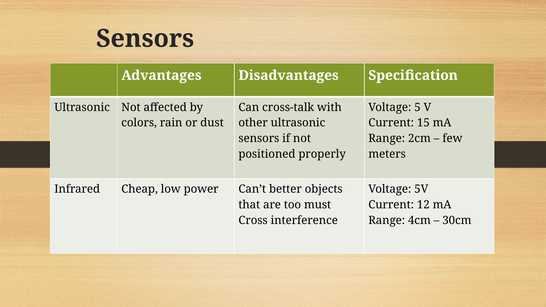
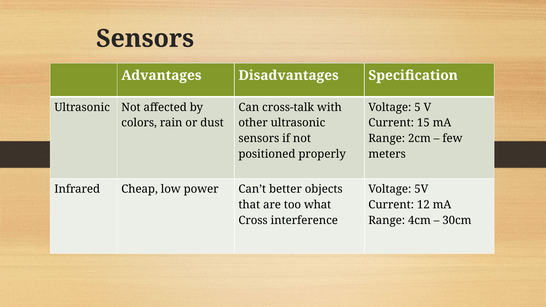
must: must -> what
